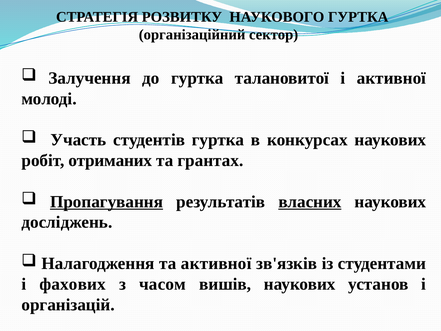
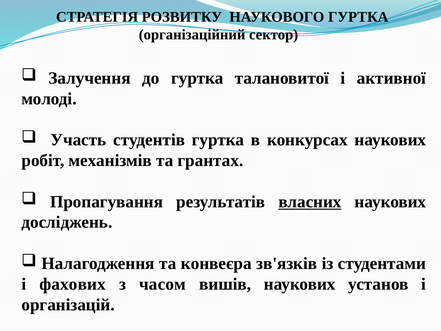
отриманих: отриманих -> механізмів
Пропагування underline: present -> none
та активної: активної -> конвеєра
